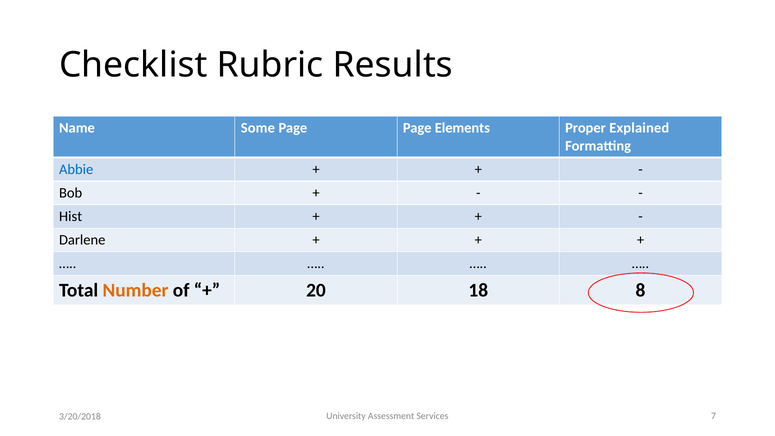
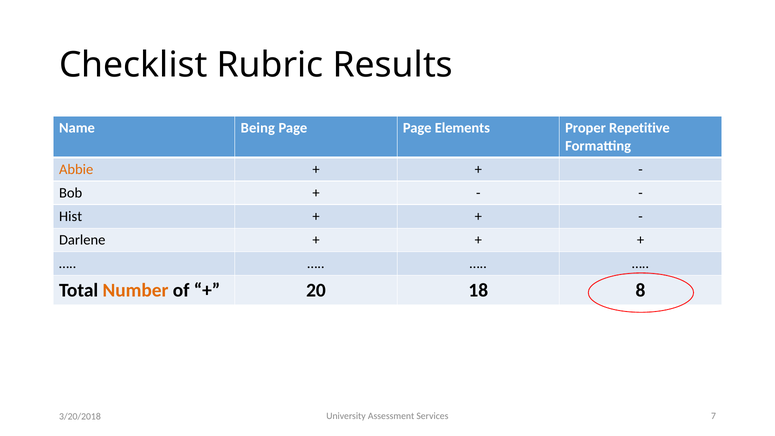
Some: Some -> Being
Explained: Explained -> Repetitive
Abbie colour: blue -> orange
